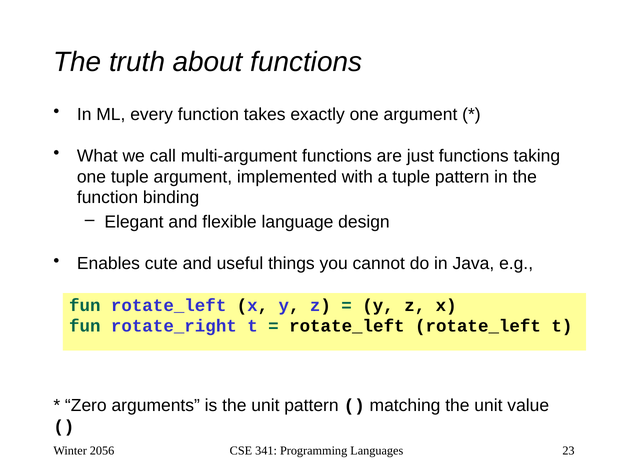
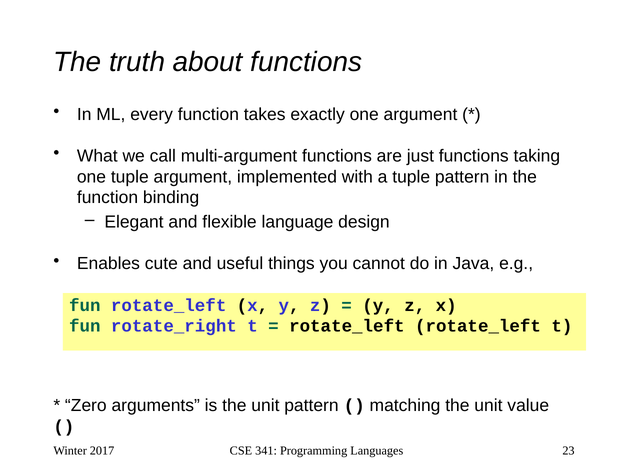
2056: 2056 -> 2017
